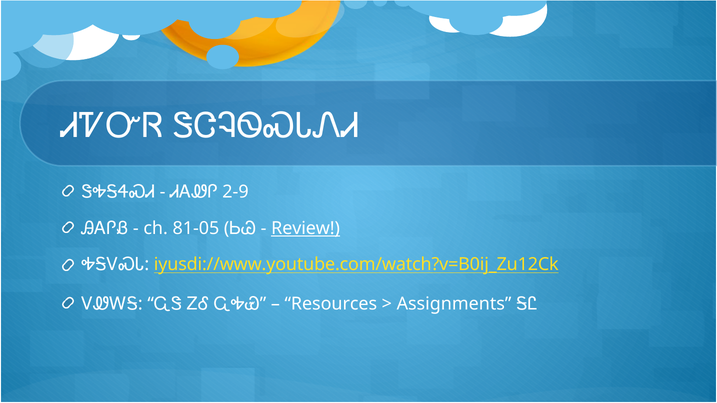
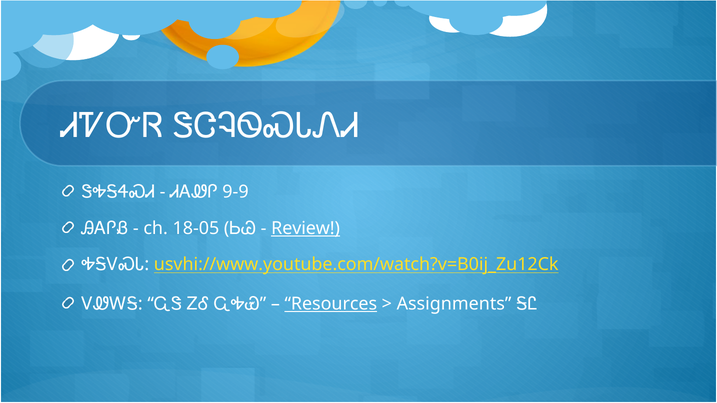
2-9: 2-9 -> 9-9
81-05: 81-05 -> 18-05
iyusdi://www.youtube.com/watch?v=B0ij_Zu12Ck: iyusdi://www.youtube.com/watch?v=B0ij_Zu12Ck -> usvhi://www.youtube.com/watch?v=B0ij_Zu12Ck
Resources underline: none -> present
